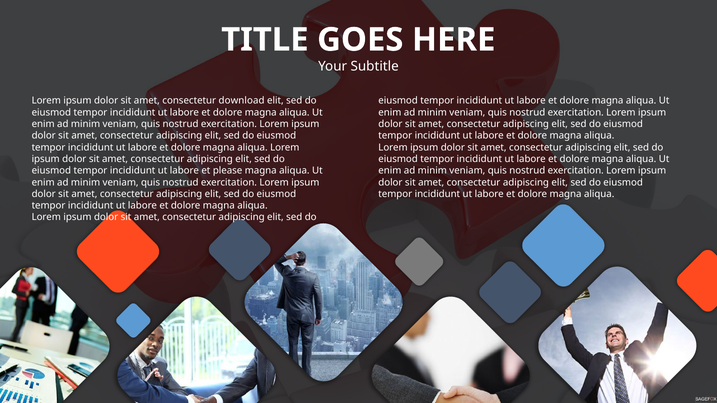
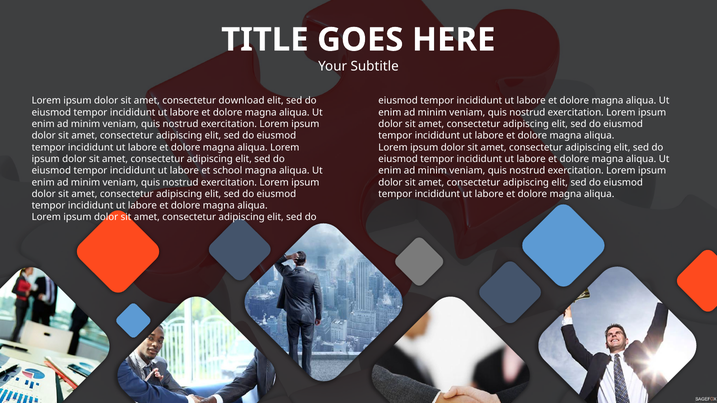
please: please -> school
